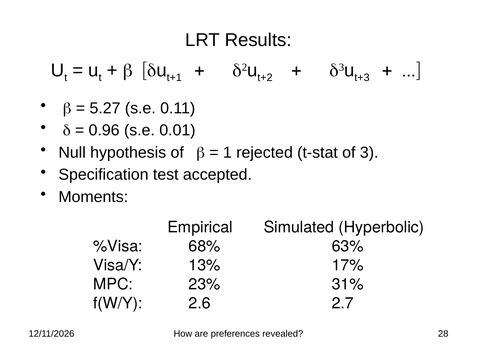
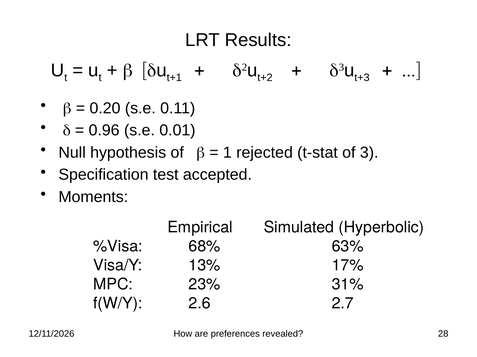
5.27: 5.27 -> 0.20
